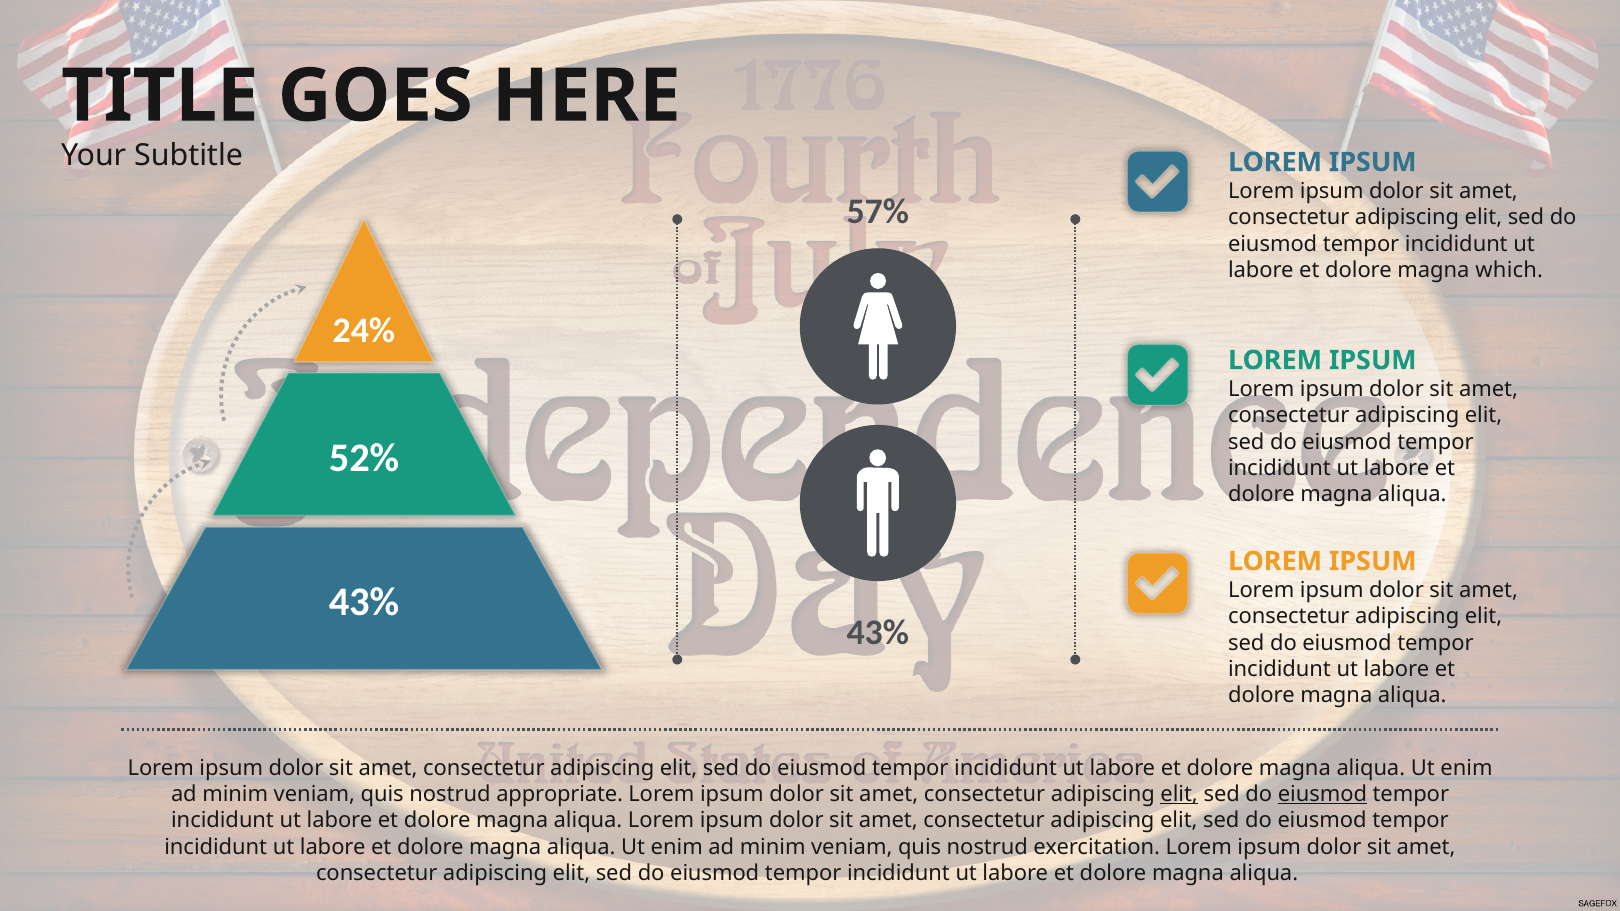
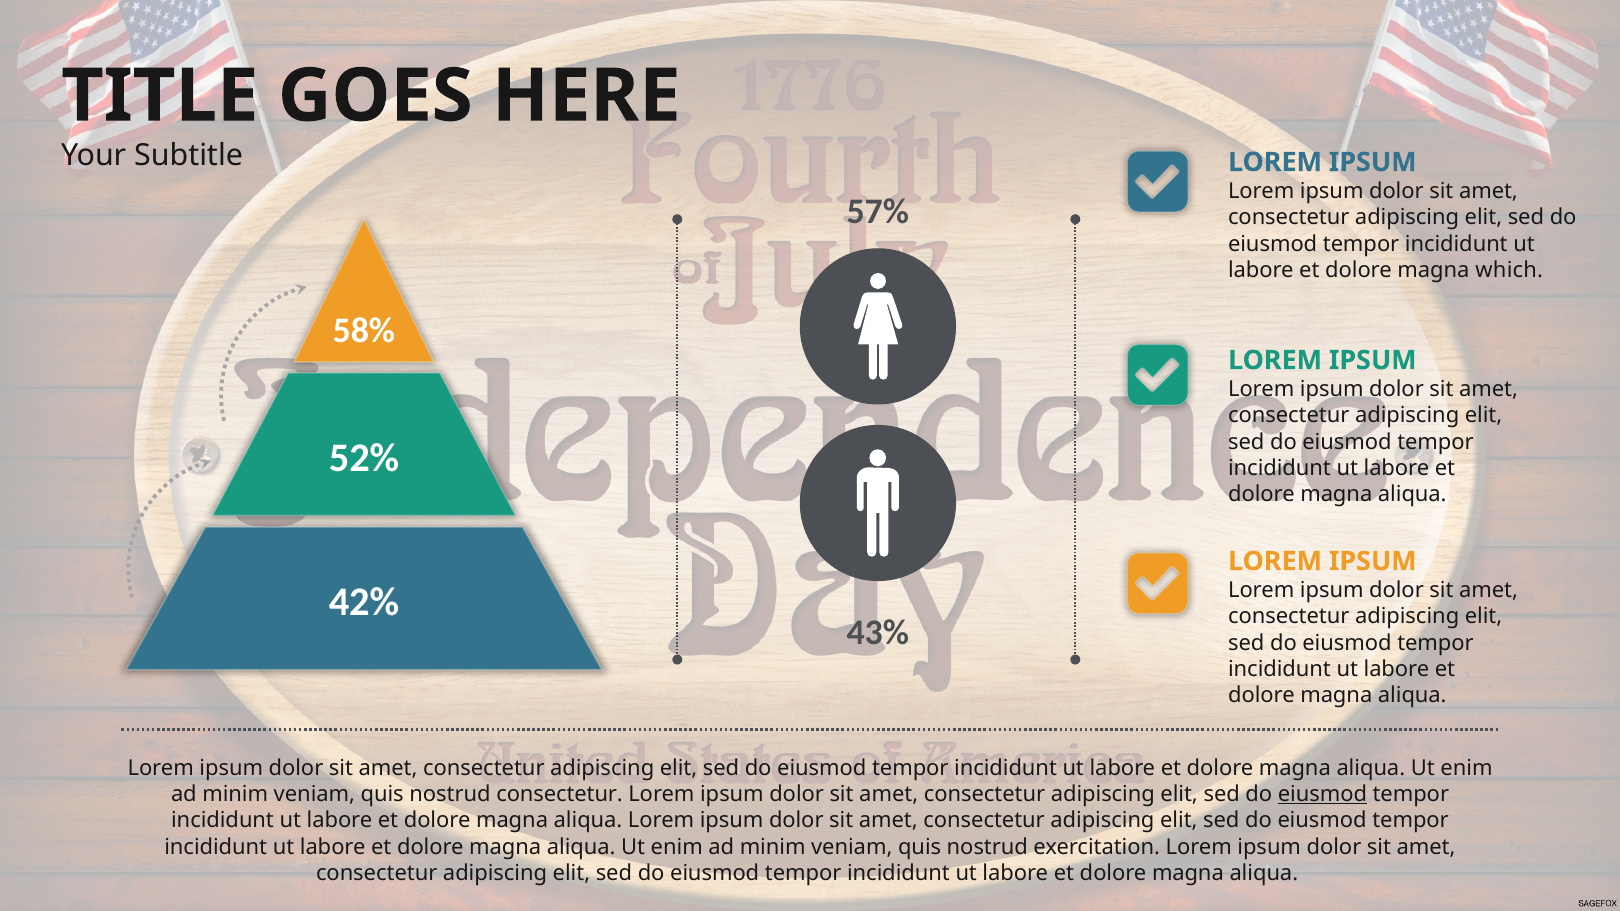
24%: 24% -> 58%
43% at (364, 602): 43% -> 42%
nostrud appropriate: appropriate -> consectetur
elit at (1179, 794) underline: present -> none
